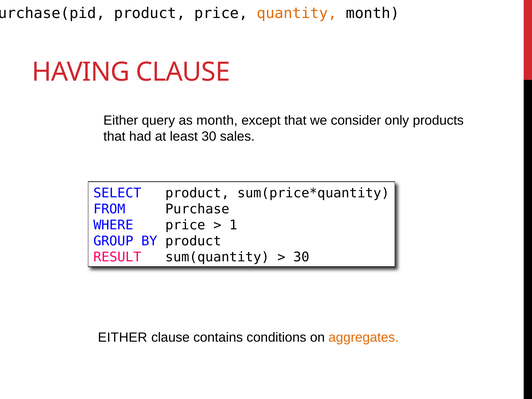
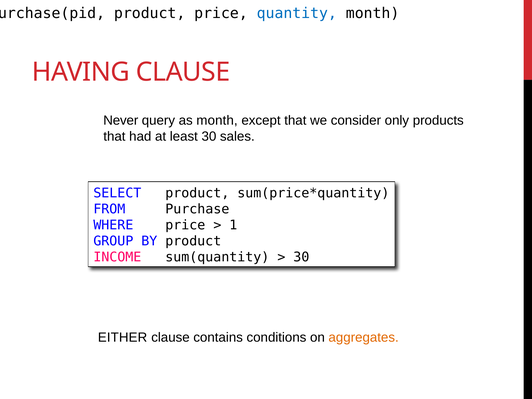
quantity colour: orange -> blue
Either at (121, 121): Either -> Never
RESULT: RESULT -> INCOME
